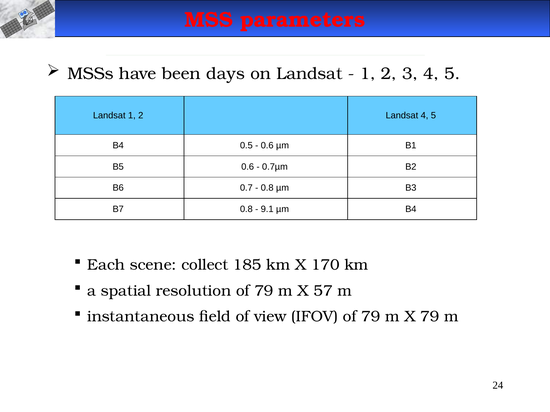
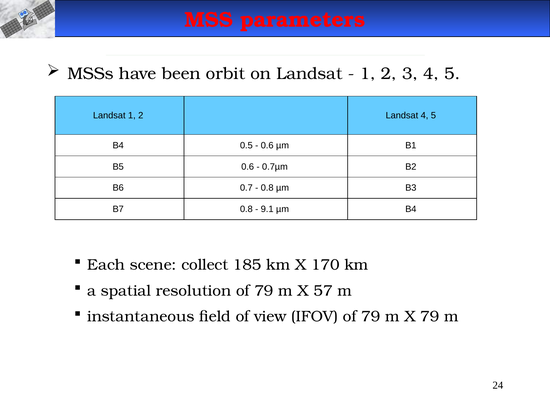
days: days -> orbit
